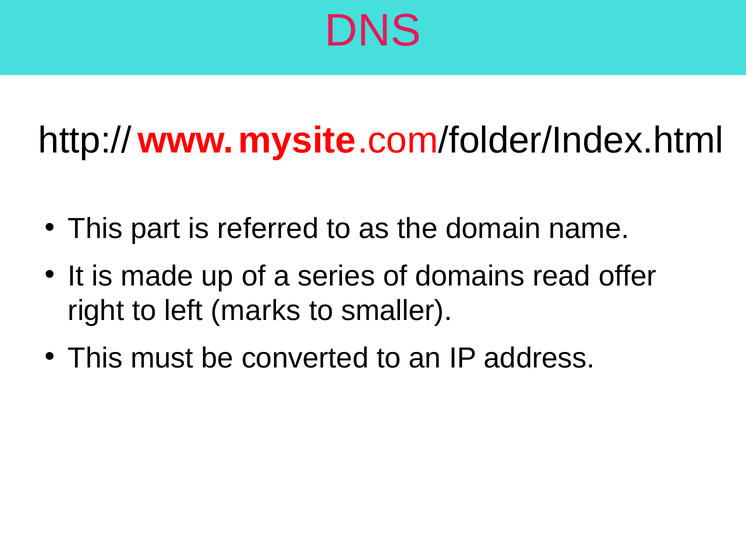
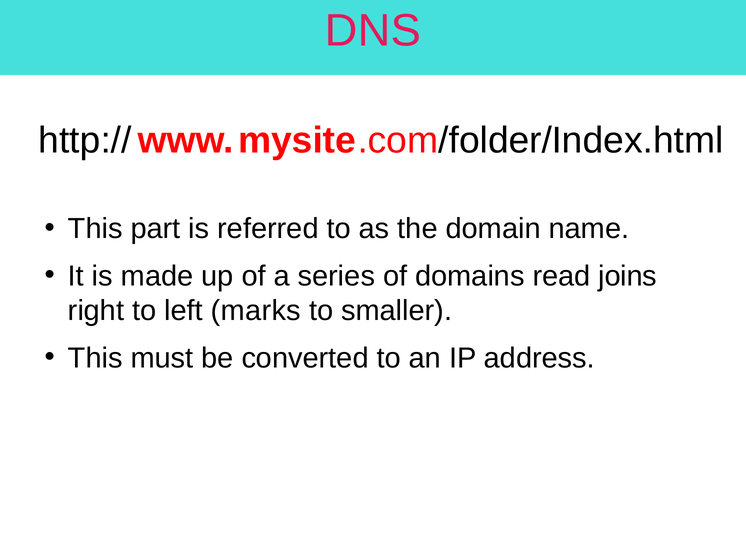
offer: offer -> joins
